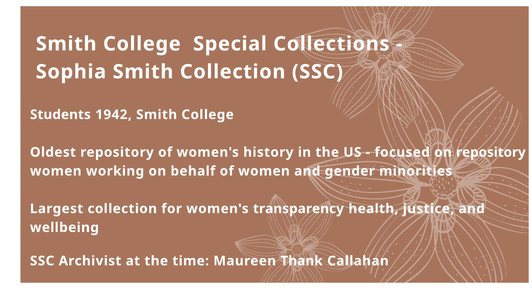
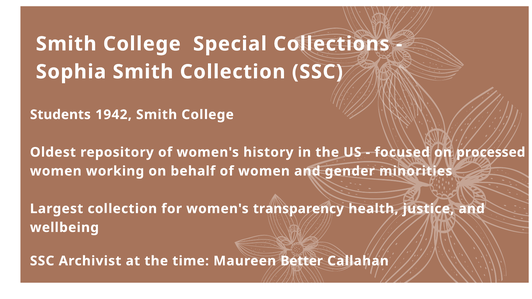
on repository: repository -> processed
Thank: Thank -> Better
